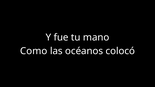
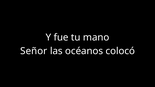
Como: Como -> Señor
